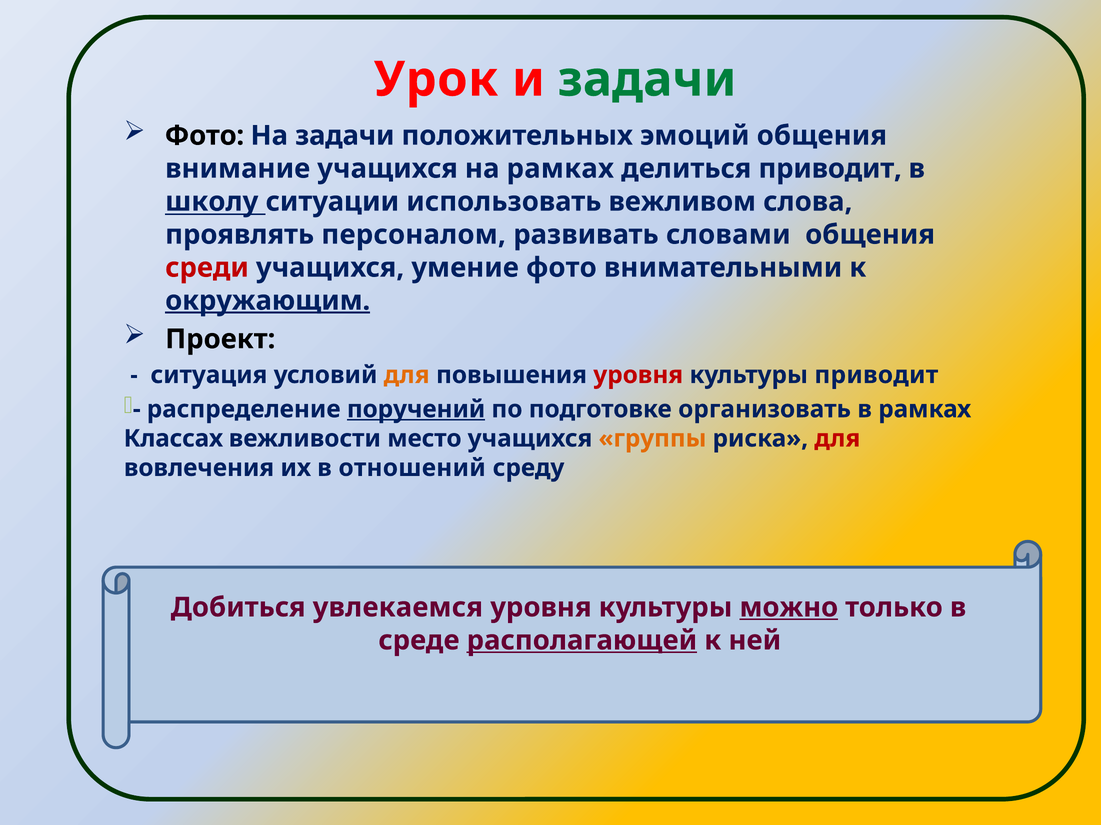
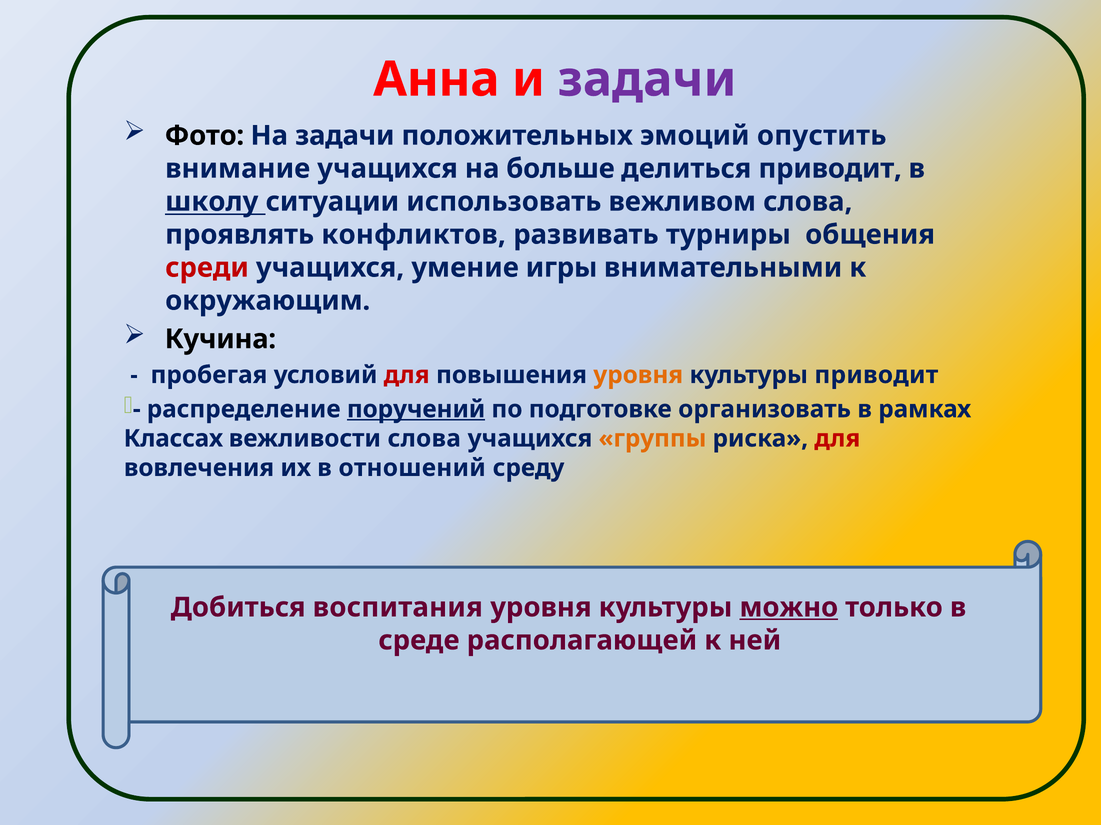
Урок: Урок -> Анна
задачи at (647, 80) colour: green -> purple
эмоций общения: общения -> опустить
на рамках: рамках -> больше
персоналом: персоналом -> конфликтов
словами: словами -> турниры
умение фото: фото -> игры
окружающим underline: present -> none
Проект: Проект -> Кучина
ситуация: ситуация -> пробегая
для at (407, 375) colour: orange -> red
уровня at (638, 375) colour: red -> orange
вежливости место: место -> слова
увлекаемся: увлекаемся -> воспитания
располагающей underline: present -> none
